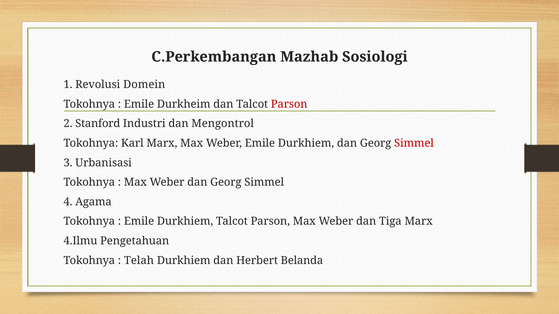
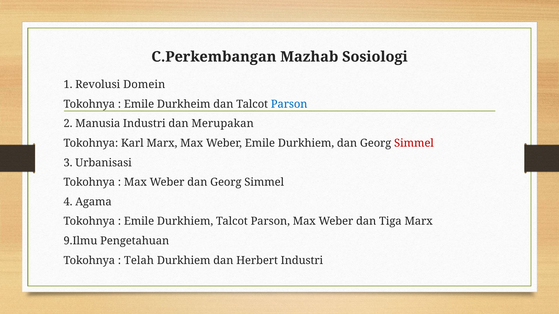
Parson at (289, 104) colour: red -> blue
Stanford: Stanford -> Manusia
Mengontrol: Mengontrol -> Merupakan
4.Ilmu: 4.Ilmu -> 9.Ilmu
Herbert Belanda: Belanda -> Industri
